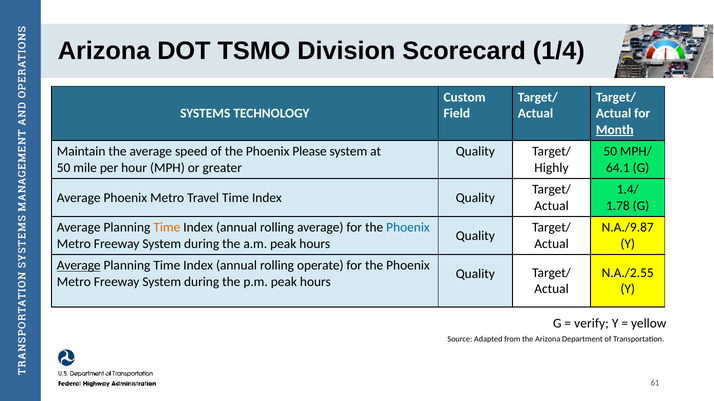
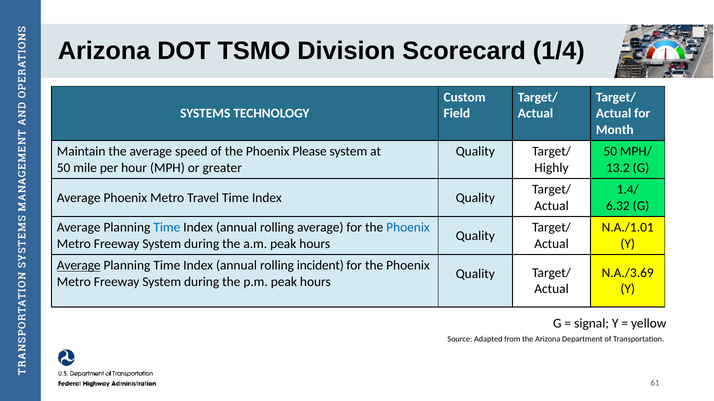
Month underline: present -> none
64.1: 64.1 -> 13.2
1.78: 1.78 -> 6.32
Time at (167, 228) colour: orange -> blue
N.A./9.87: N.A./9.87 -> N.A./1.01
operate: operate -> incident
N.A./2.55: N.A./2.55 -> N.A./3.69
verify: verify -> signal
